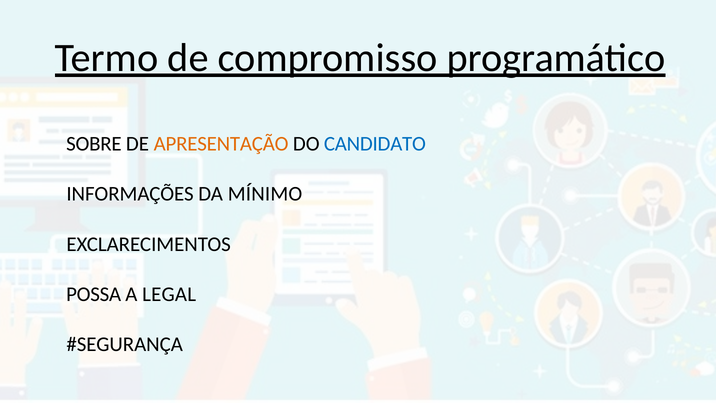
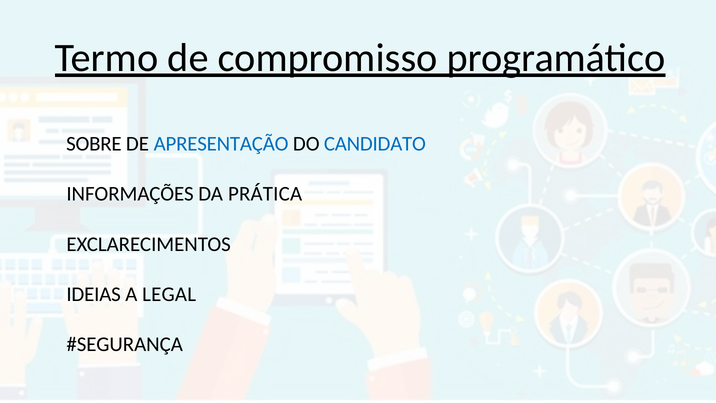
APRESENTAÇÃO colour: orange -> blue
MÍNIMO: MÍNIMO -> PRÁTICA
POSSA: POSSA -> IDEIAS
